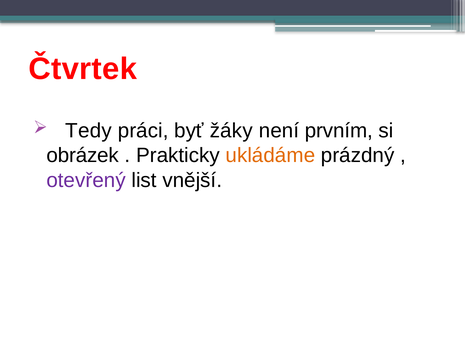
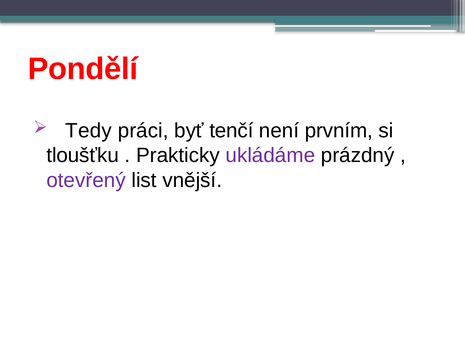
Čtvrtek: Čtvrtek -> Pondělí
žáky: žáky -> tenčí
obrázek: obrázek -> tloušťku
ukládáme colour: orange -> purple
